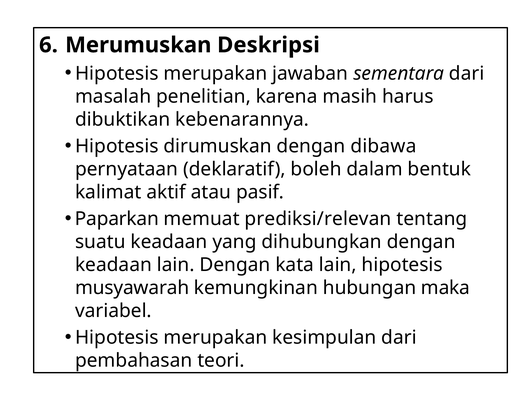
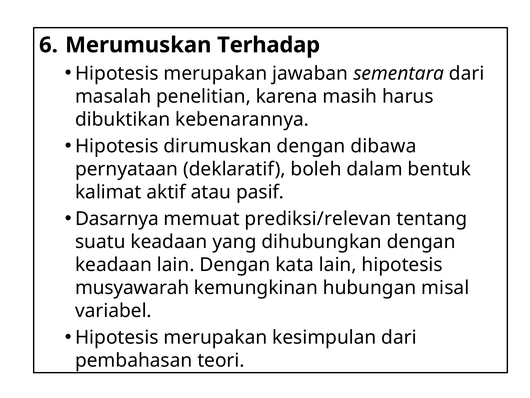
Deskripsi: Deskripsi -> Terhadap
Paparkan: Paparkan -> Dasarnya
maka: maka -> misal
